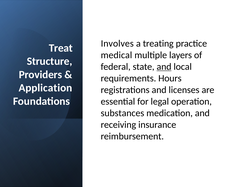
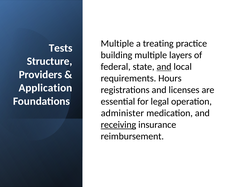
Involves at (117, 43): Involves -> Multiple
Treat: Treat -> Tests
medical: medical -> building
substances: substances -> administer
receiving underline: none -> present
